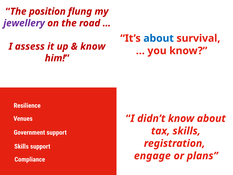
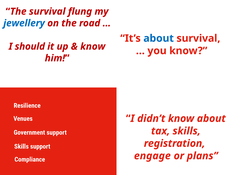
The position: position -> survival
jewellery colour: purple -> blue
assess: assess -> should
